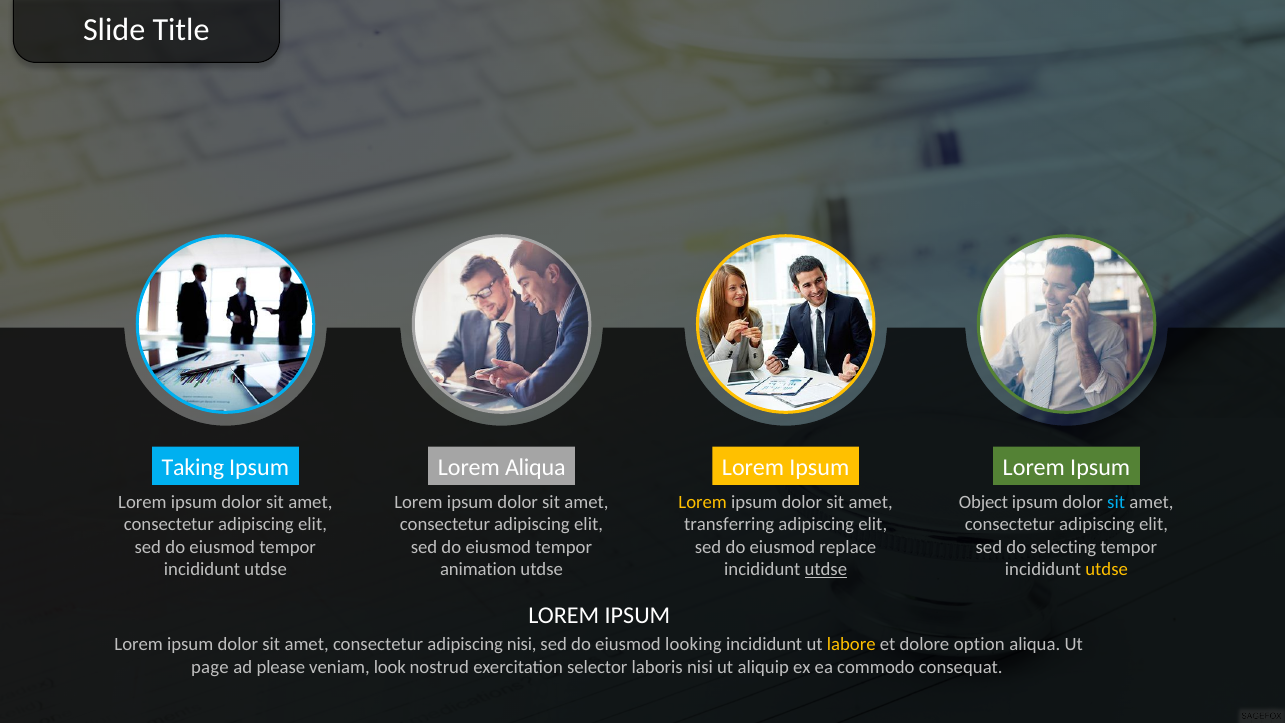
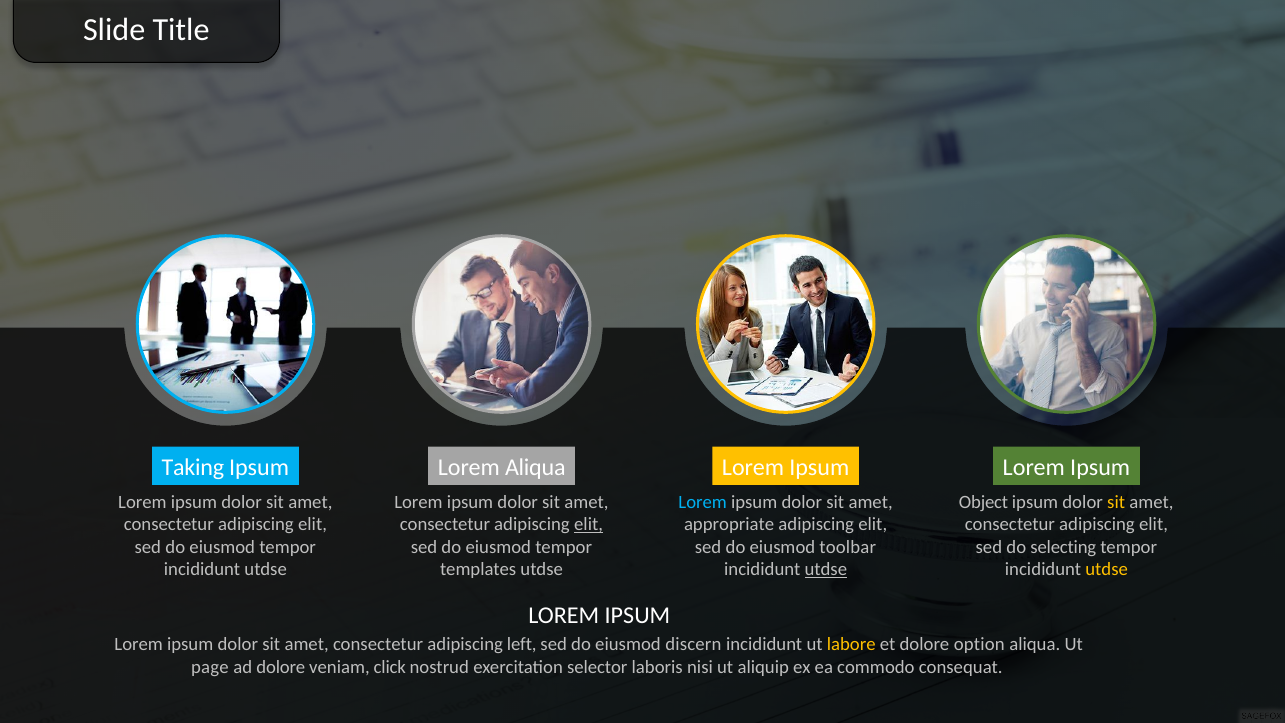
Lorem at (703, 502) colour: yellow -> light blue
sit at (1116, 502) colour: light blue -> yellow
elit at (589, 525) underline: none -> present
transferring: transferring -> appropriate
replace: replace -> toolbar
animation: animation -> templates
adipiscing nisi: nisi -> left
looking: looking -> discern
ad please: please -> dolore
look: look -> click
